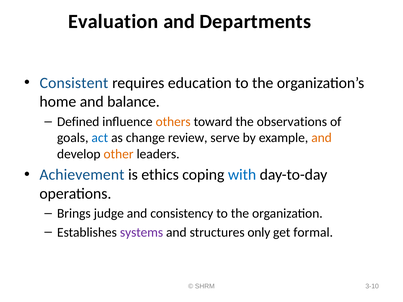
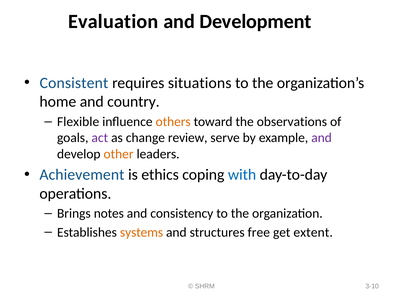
Departments: Departments -> Development
education: education -> situations
balance: balance -> country
Defined: Defined -> Flexible
act colour: blue -> purple
and at (322, 138) colour: orange -> purple
judge: judge -> notes
systems colour: purple -> orange
only: only -> free
formal: formal -> extent
